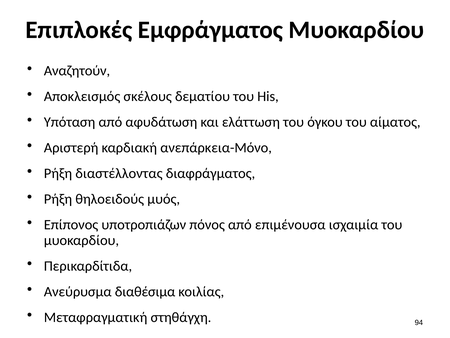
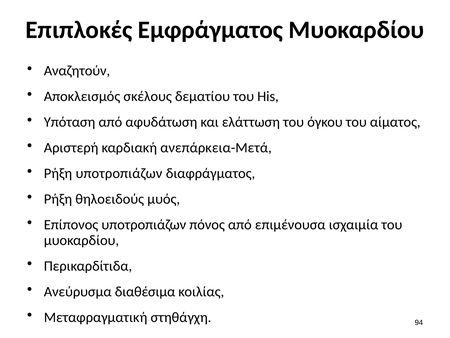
ανεπάρκεια-Μόνο: ανεπάρκεια-Μόνο -> ανεπάρκεια-Μετά
Ρήξη διαστέλλοντας: διαστέλλοντας -> υποτροπιάζων
